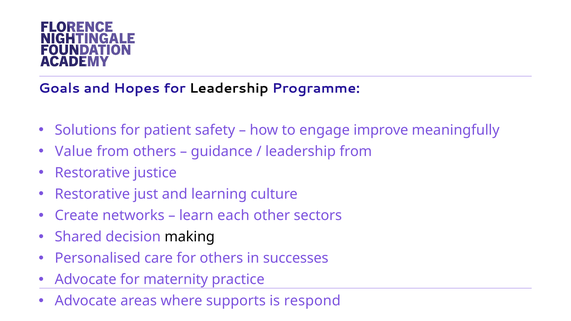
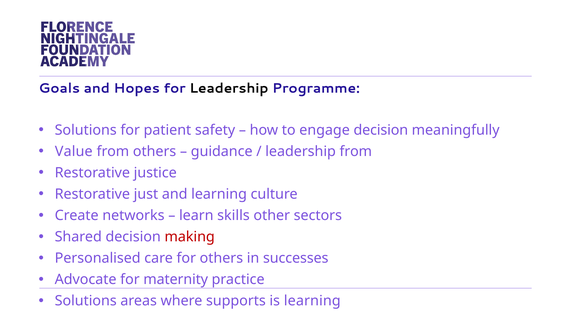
engage improve: improve -> decision
each: each -> skills
making colour: black -> red
Advocate at (86, 301): Advocate -> Solutions
is respond: respond -> learning
